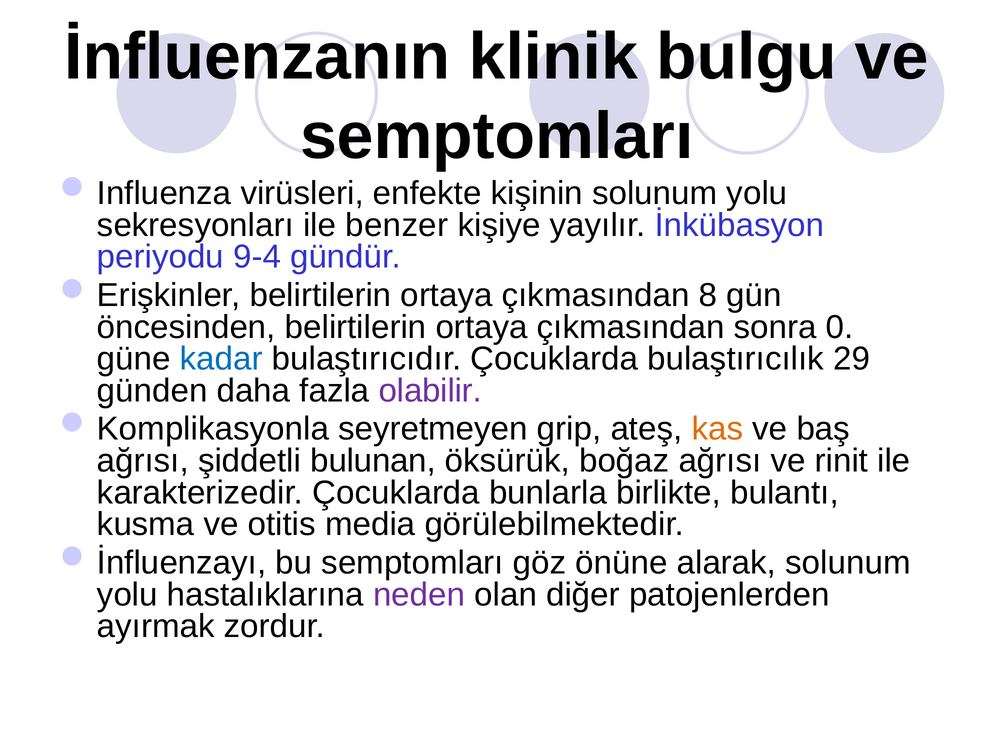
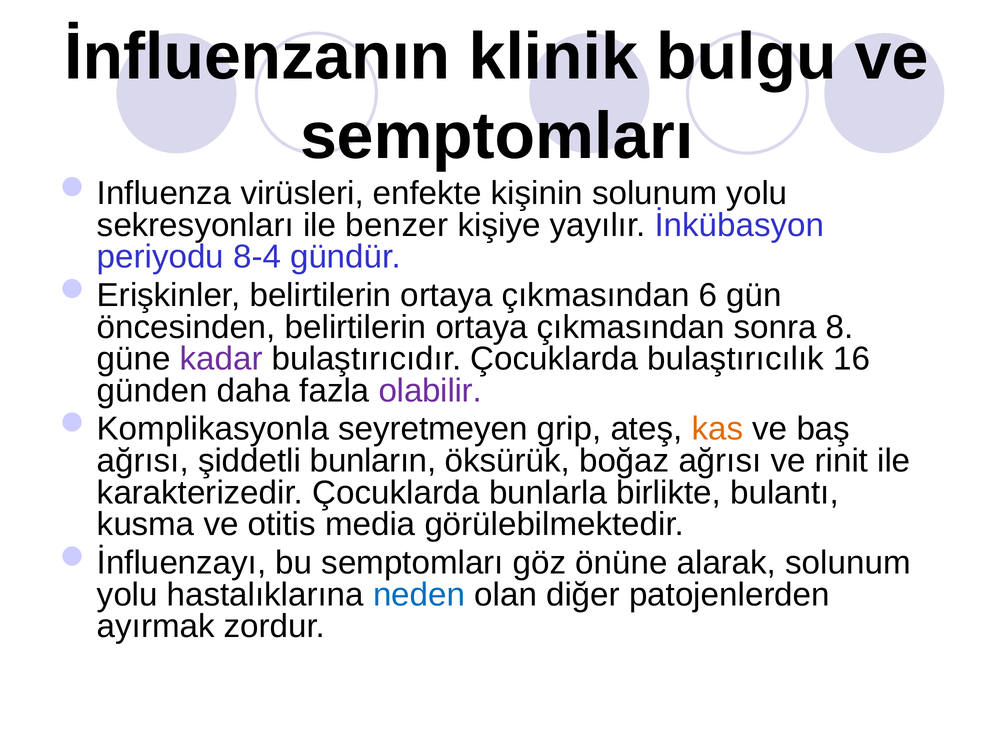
9-4: 9-4 -> 8-4
8: 8 -> 6
0: 0 -> 8
kadar colour: blue -> purple
29: 29 -> 16
bulunan: bulunan -> bunların
neden colour: purple -> blue
